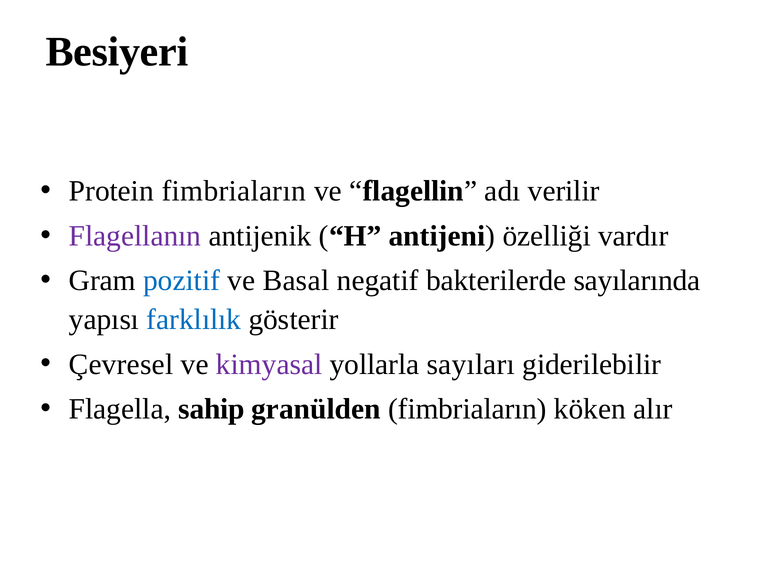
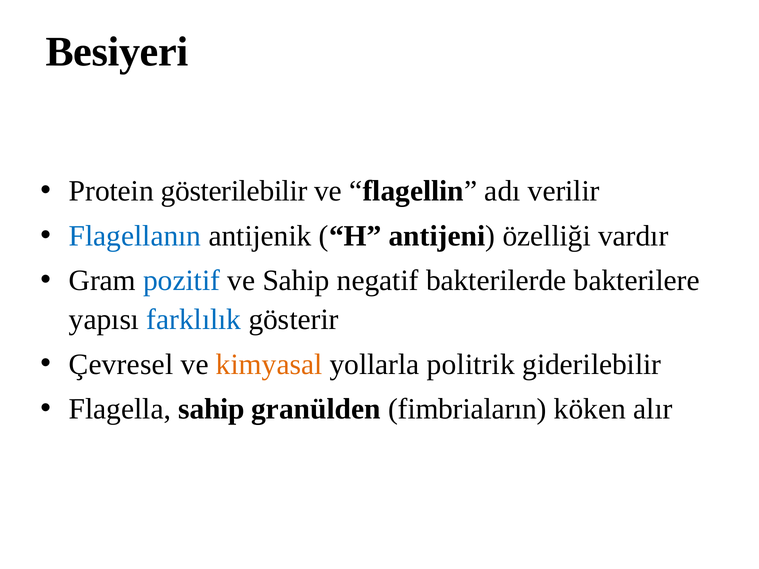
Protein fimbriaların: fimbriaların -> gösterilebilir
Flagellanın colour: purple -> blue
ve Basal: Basal -> Sahip
sayılarında: sayılarında -> bakterilere
kimyasal colour: purple -> orange
sayıları: sayıları -> politrik
